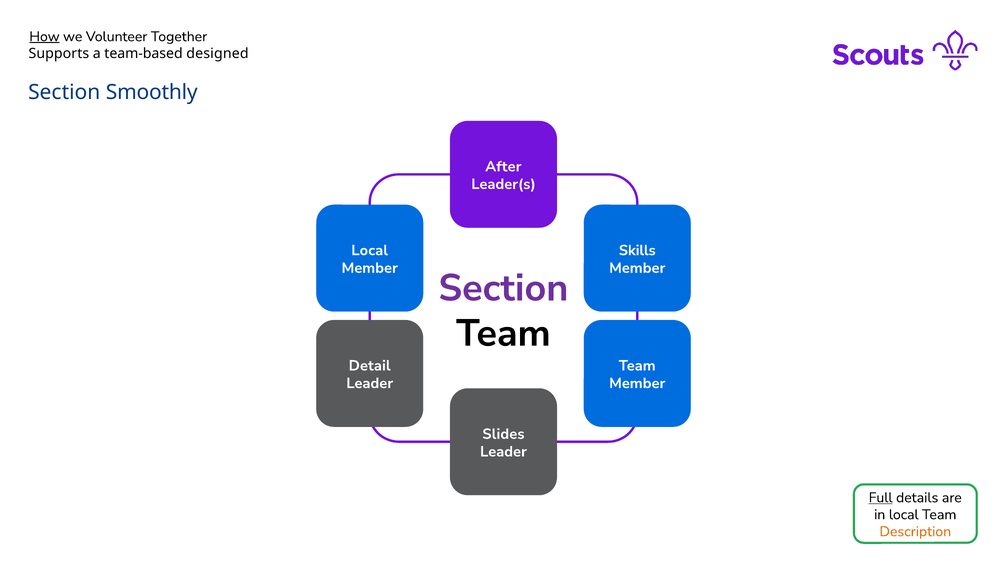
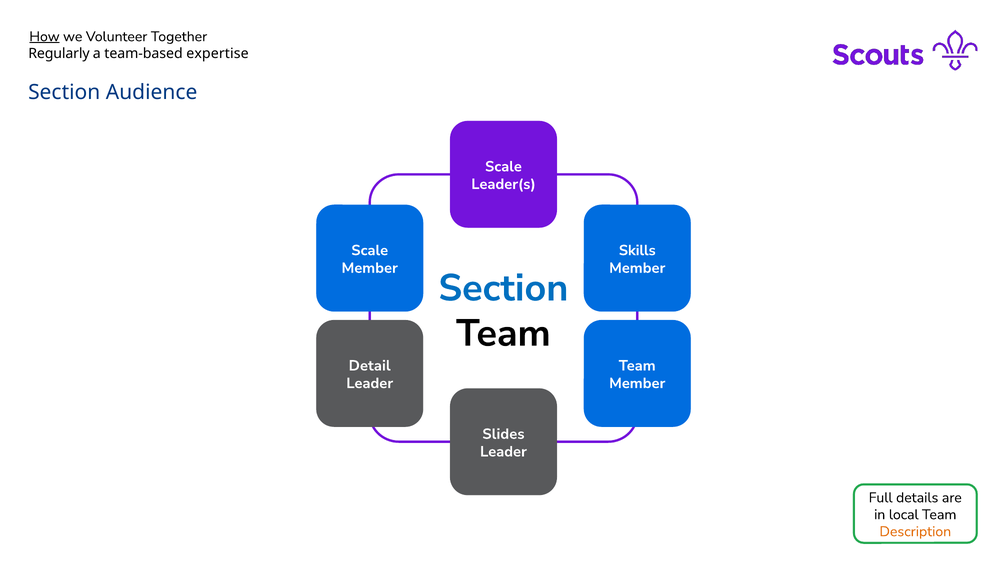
Supports: Supports -> Regularly
designed: designed -> expertise
Smoothly: Smoothly -> Audience
After at (503, 167): After -> Scale
Local at (370, 251): Local -> Scale
Section at (503, 288) colour: purple -> blue
Full underline: present -> none
